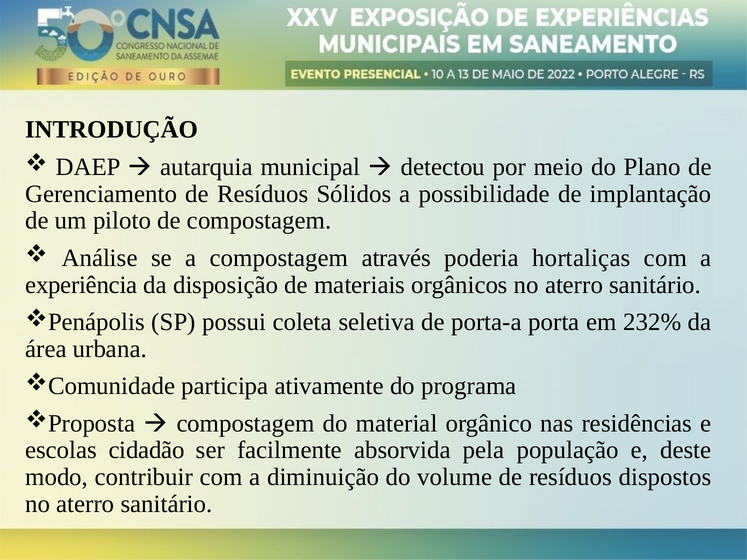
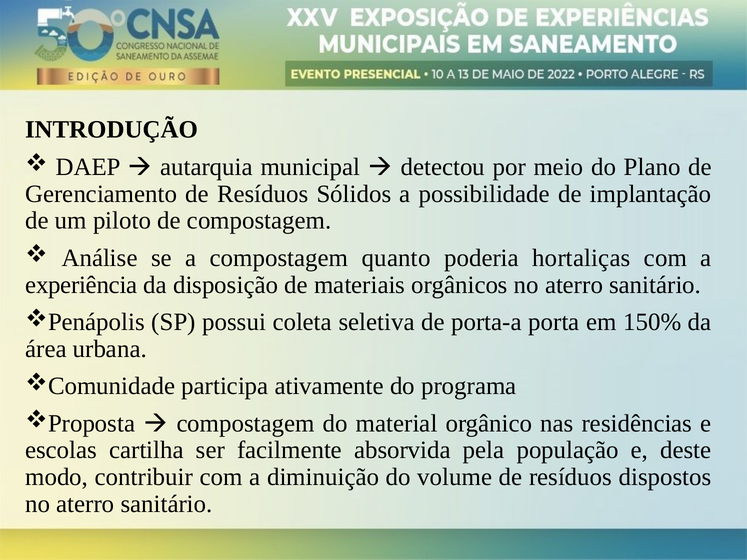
através: através -> quanto
232%: 232% -> 150%
cidadão: cidadão -> cartilha
